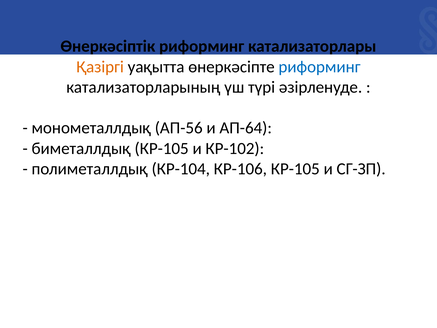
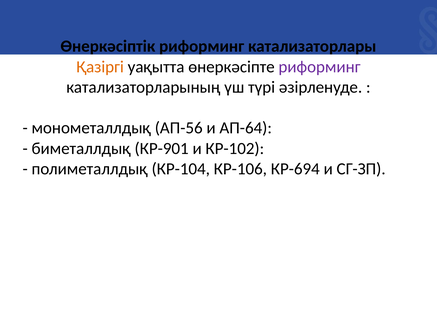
риформинг at (320, 67) colour: blue -> purple
биметаллдық КР-105: КР-105 -> КР-901
КР-106 КР-105: КР-105 -> КР-694
